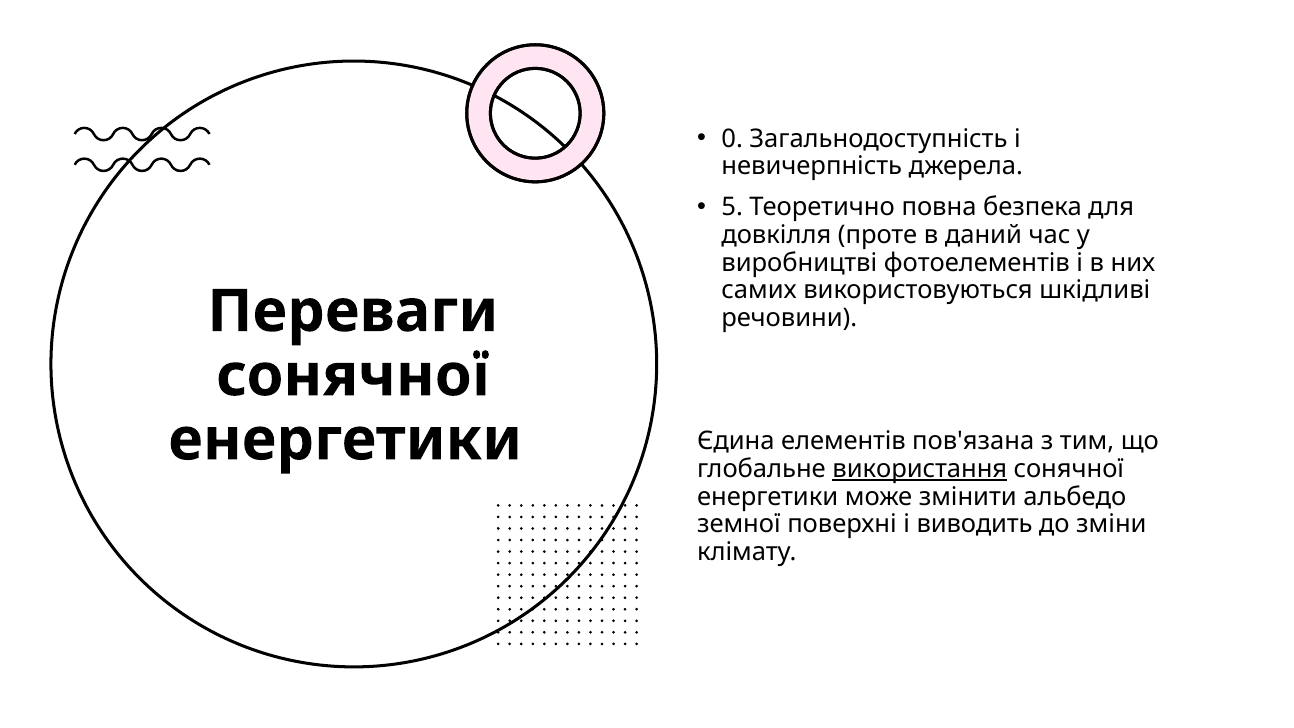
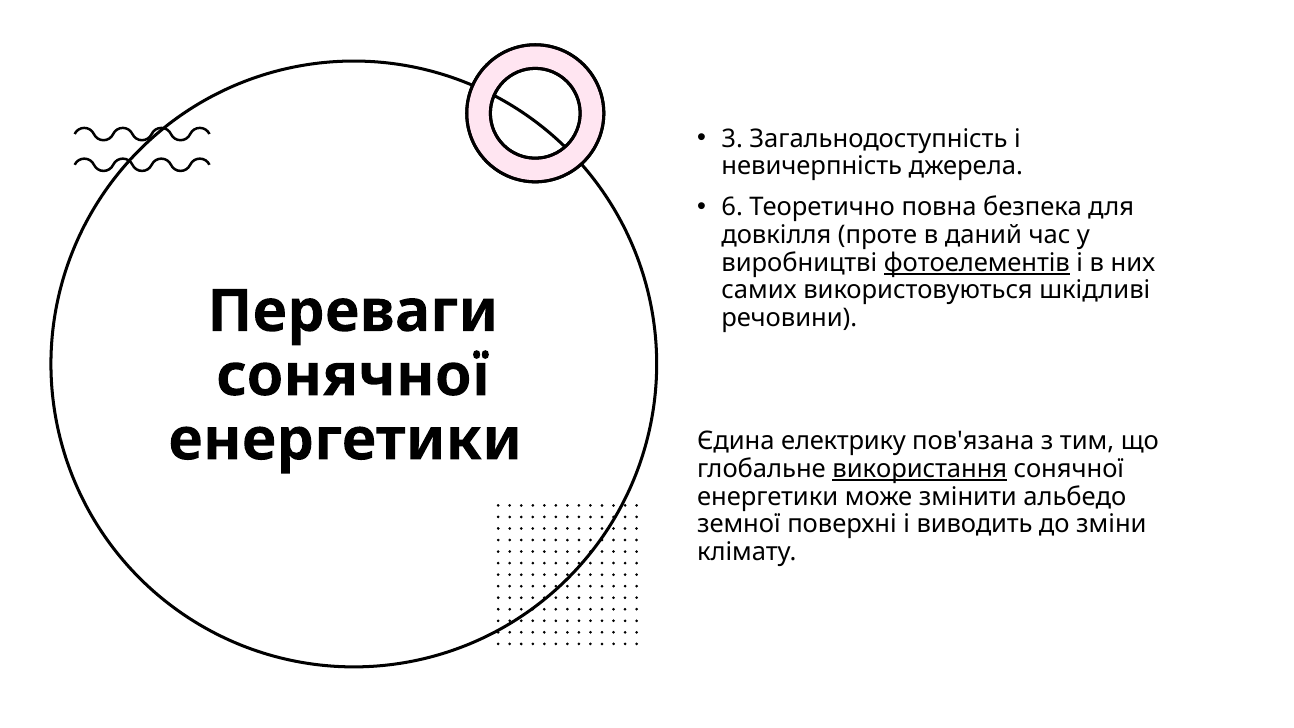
0: 0 -> 3
5: 5 -> 6
фотоелементів underline: none -> present
елементів: елементів -> електрику
